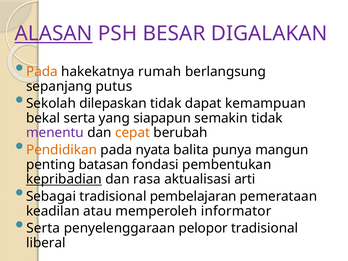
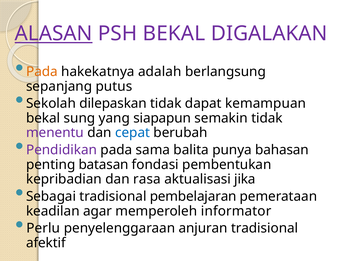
PSH BESAR: BESAR -> BEKAL
rumah: rumah -> adalah
bekal serta: serta -> sung
cepat colour: orange -> blue
Pendidikan colour: orange -> purple
nyata: nyata -> sama
mangun: mangun -> bahasan
kepribadian underline: present -> none
arti: arti -> jika
atau: atau -> agar
Serta at (43, 228): Serta -> Perlu
pelopor: pelopor -> anjuran
liberal: liberal -> afektif
